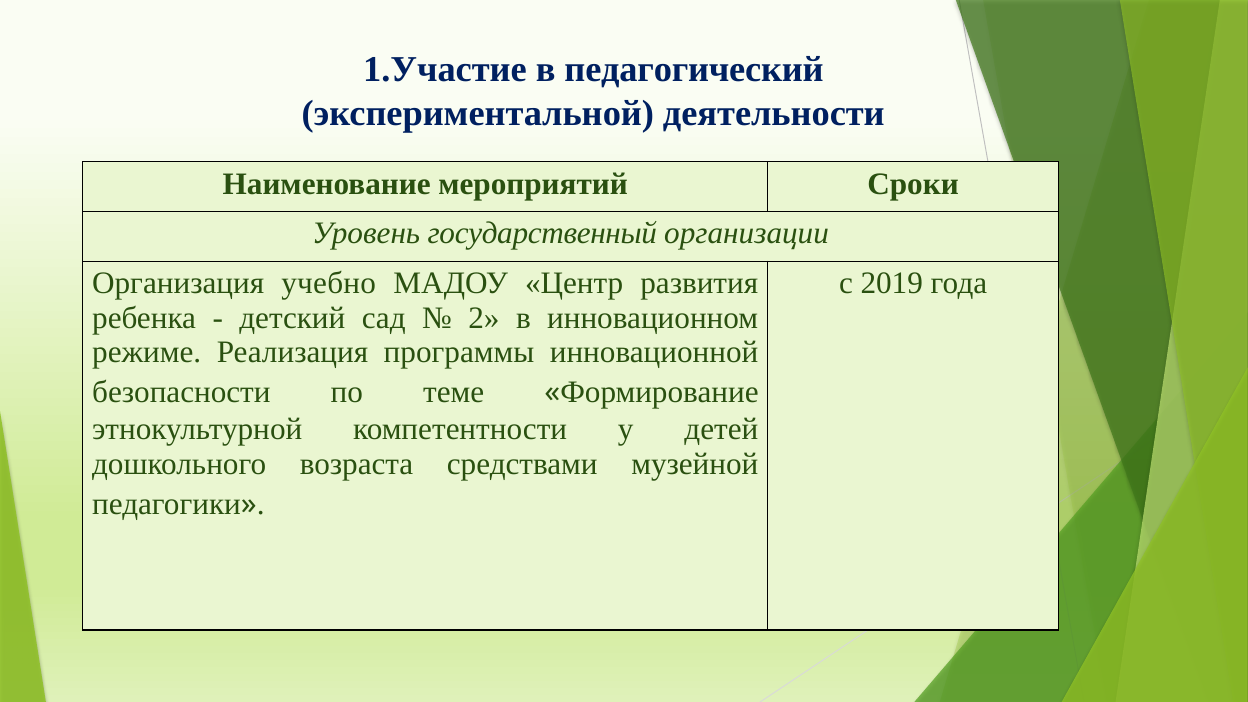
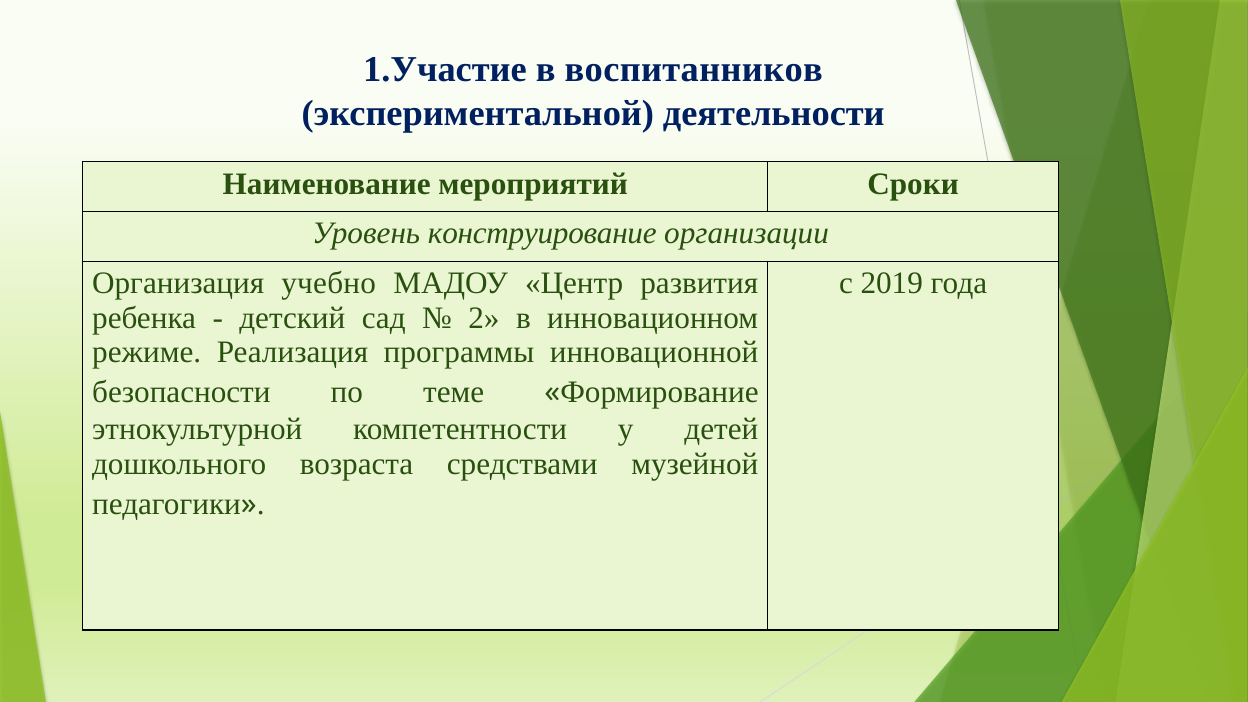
педагогический: педагогический -> воспитанников
государственный: государственный -> конструирование
